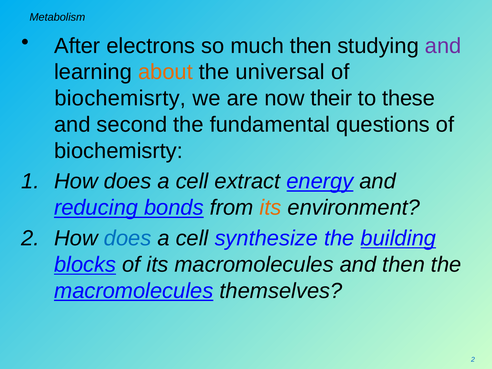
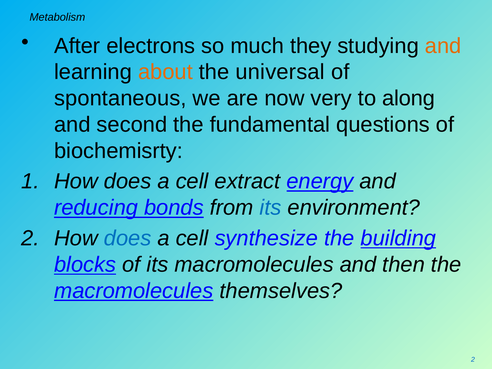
much then: then -> they
and at (443, 46) colour: purple -> orange
biochemisrty at (120, 98): biochemisrty -> spontaneous
their: their -> very
these: these -> along
its at (271, 208) colour: orange -> blue
